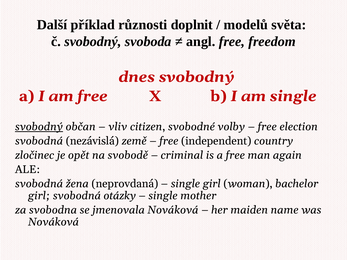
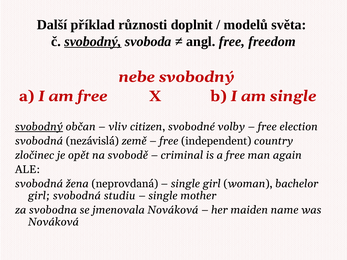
svobodný at (93, 41) underline: none -> present
dnes: dnes -> nebe
otázky: otázky -> studiu
